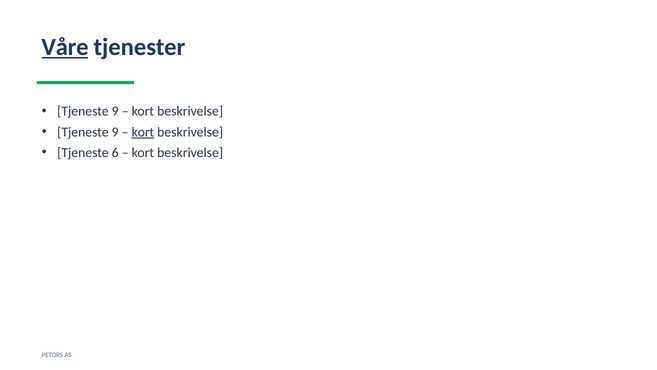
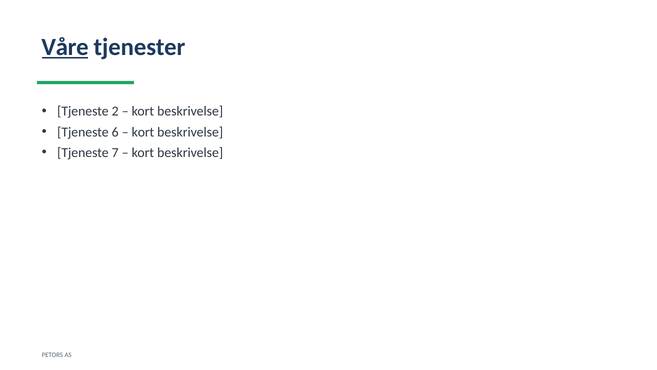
9 at (115, 111): 9 -> 2
9 at (115, 132): 9 -> 6
kort at (143, 132) underline: present -> none
6: 6 -> 7
